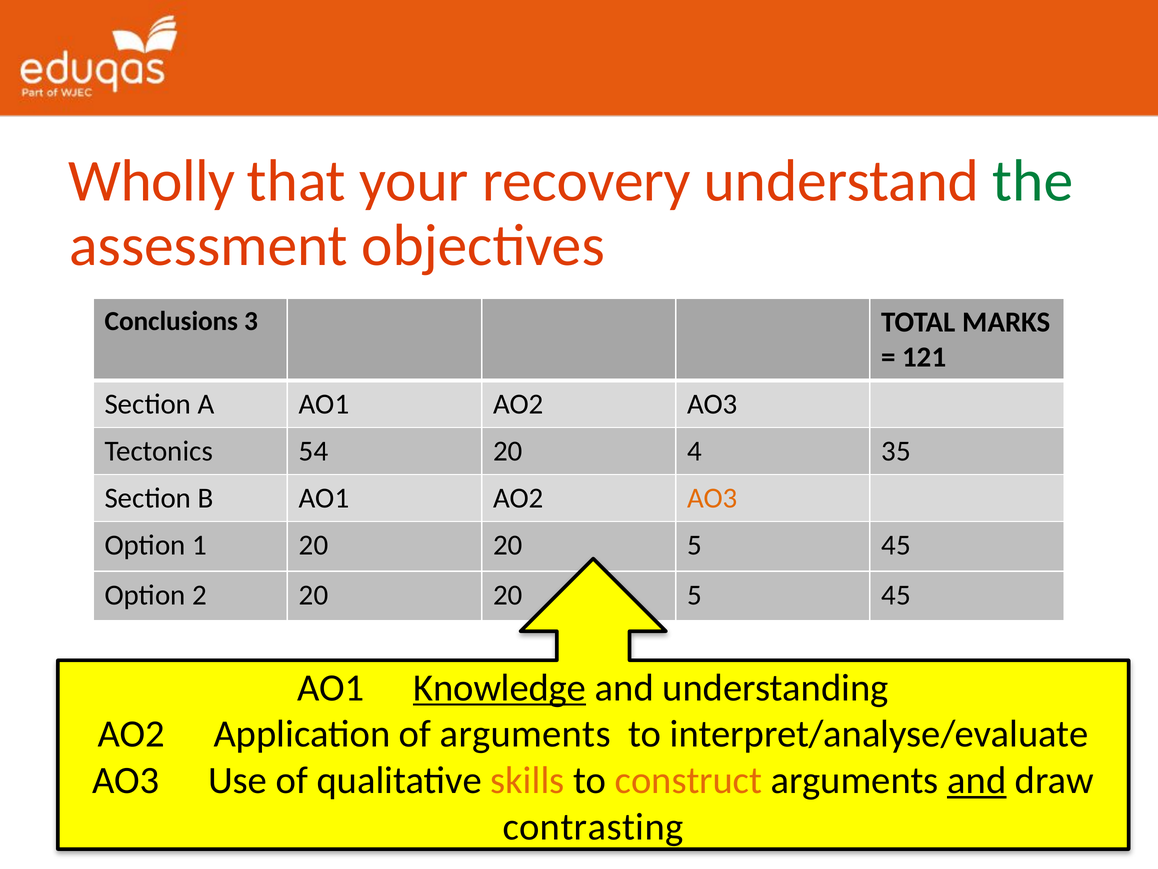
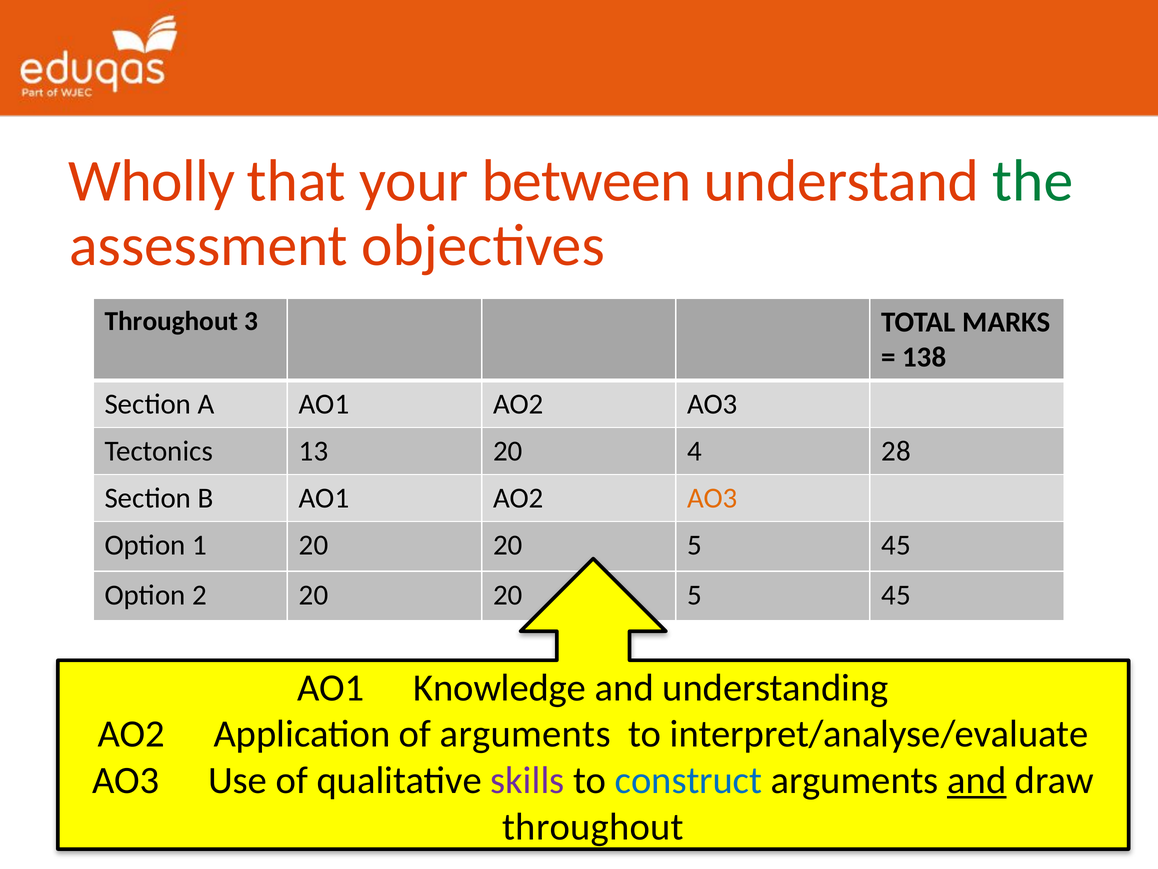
recovery: recovery -> between
Conclusions at (172, 321): Conclusions -> Throughout
121: 121 -> 138
54: 54 -> 13
35: 35 -> 28
Knowledge underline: present -> none
skills colour: orange -> purple
construct colour: orange -> blue
contrasting at (593, 826): contrasting -> throughout
